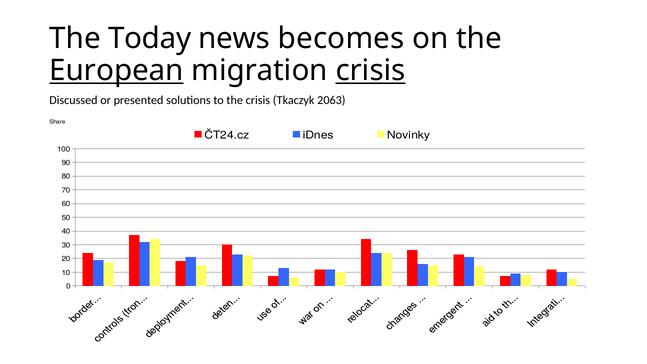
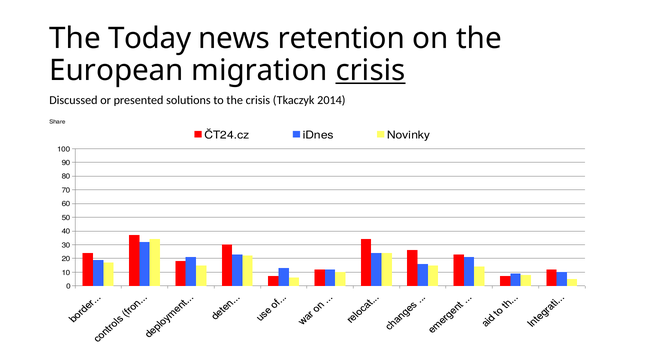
becomes: becomes -> retention
European underline: present -> none
2063: 2063 -> 2014
